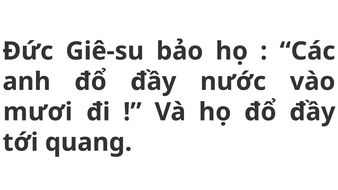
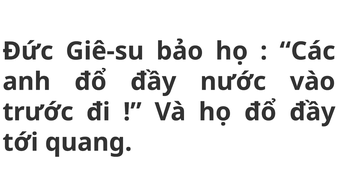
mươi: mươi -> trước
